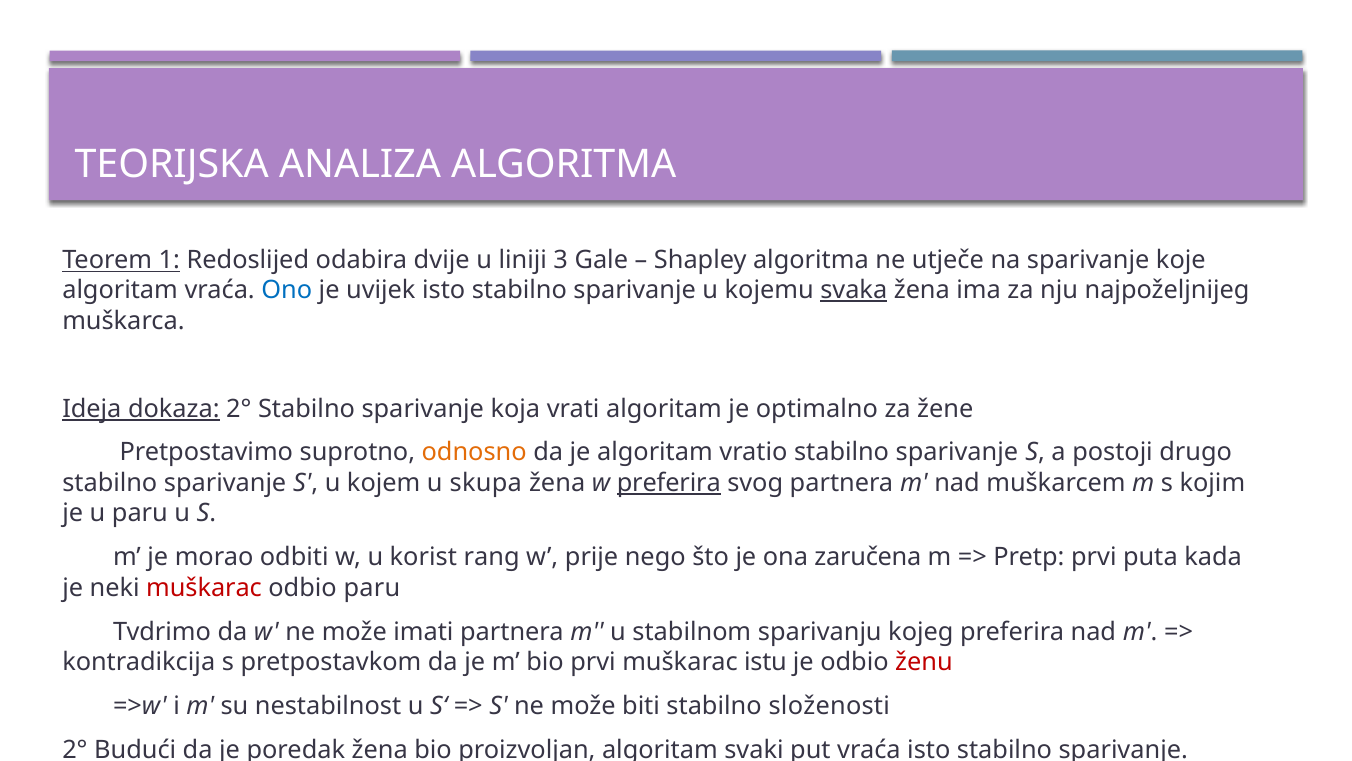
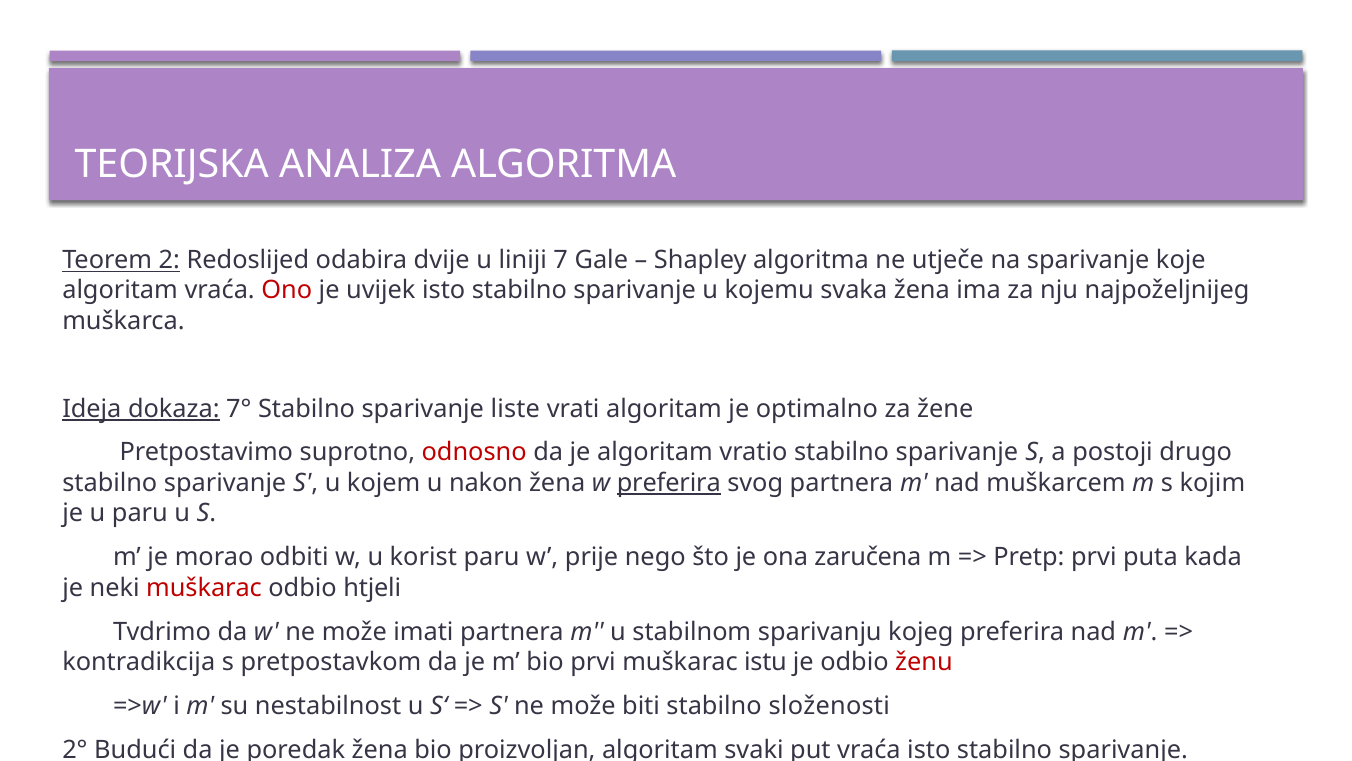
1: 1 -> 2
3: 3 -> 7
Ono colour: blue -> red
svaka underline: present -> none
dokaza 2°: 2° -> 7°
koja: koja -> liste
odnosno colour: orange -> red
skupa: skupa -> nakon
korist rang: rang -> paru
odbio paru: paru -> htjeli
